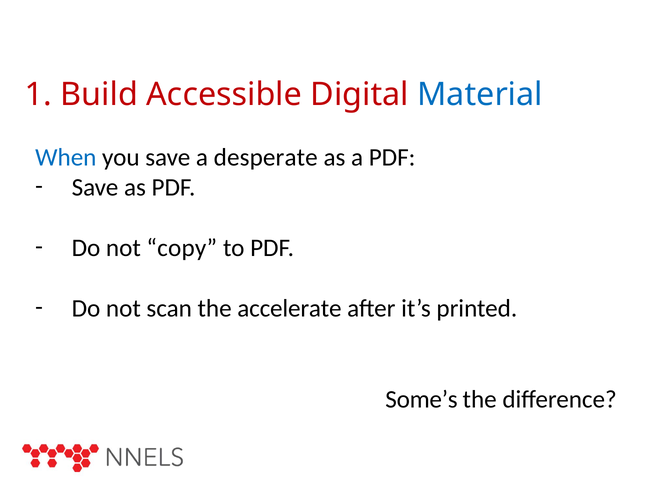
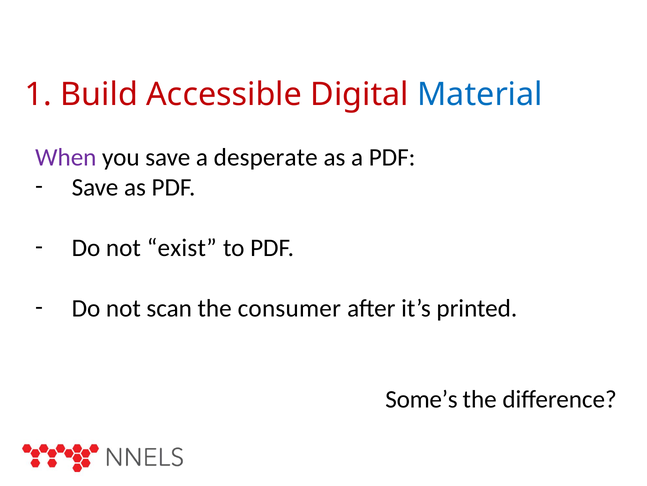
When colour: blue -> purple
copy: copy -> exist
accelerate: accelerate -> consumer
